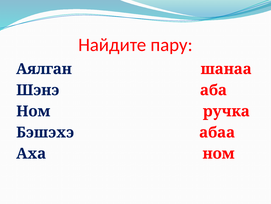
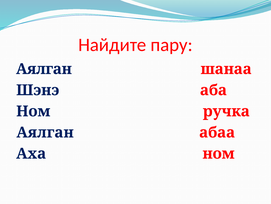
Бэшэхэ at (45, 132): Бэшэхэ -> Аялган
